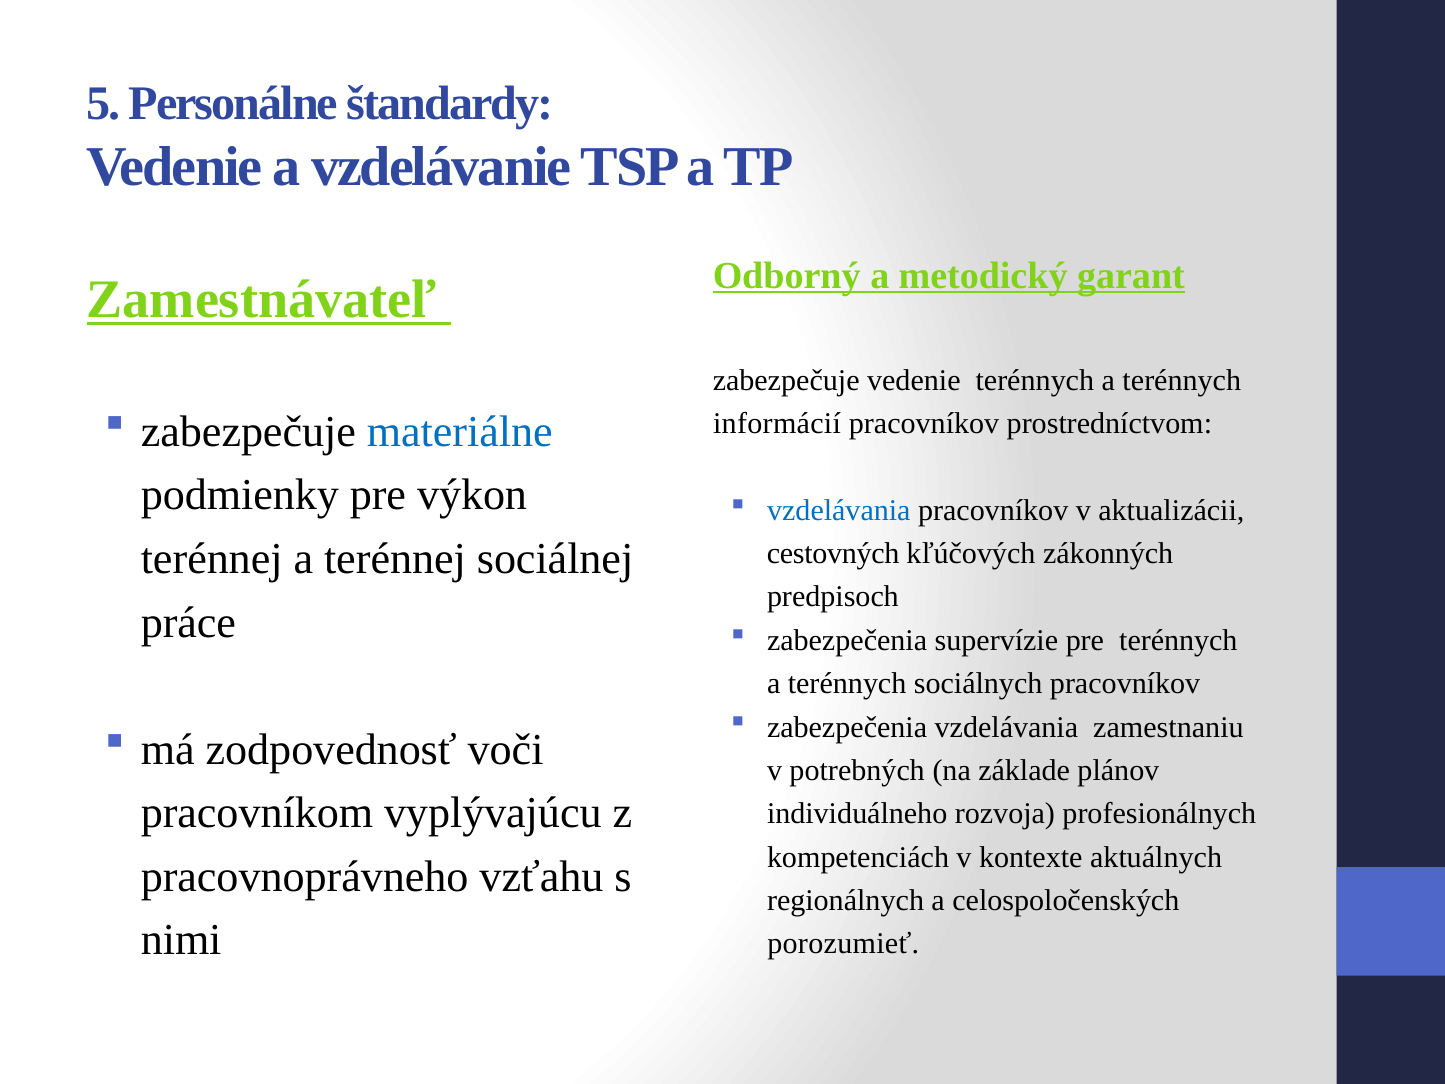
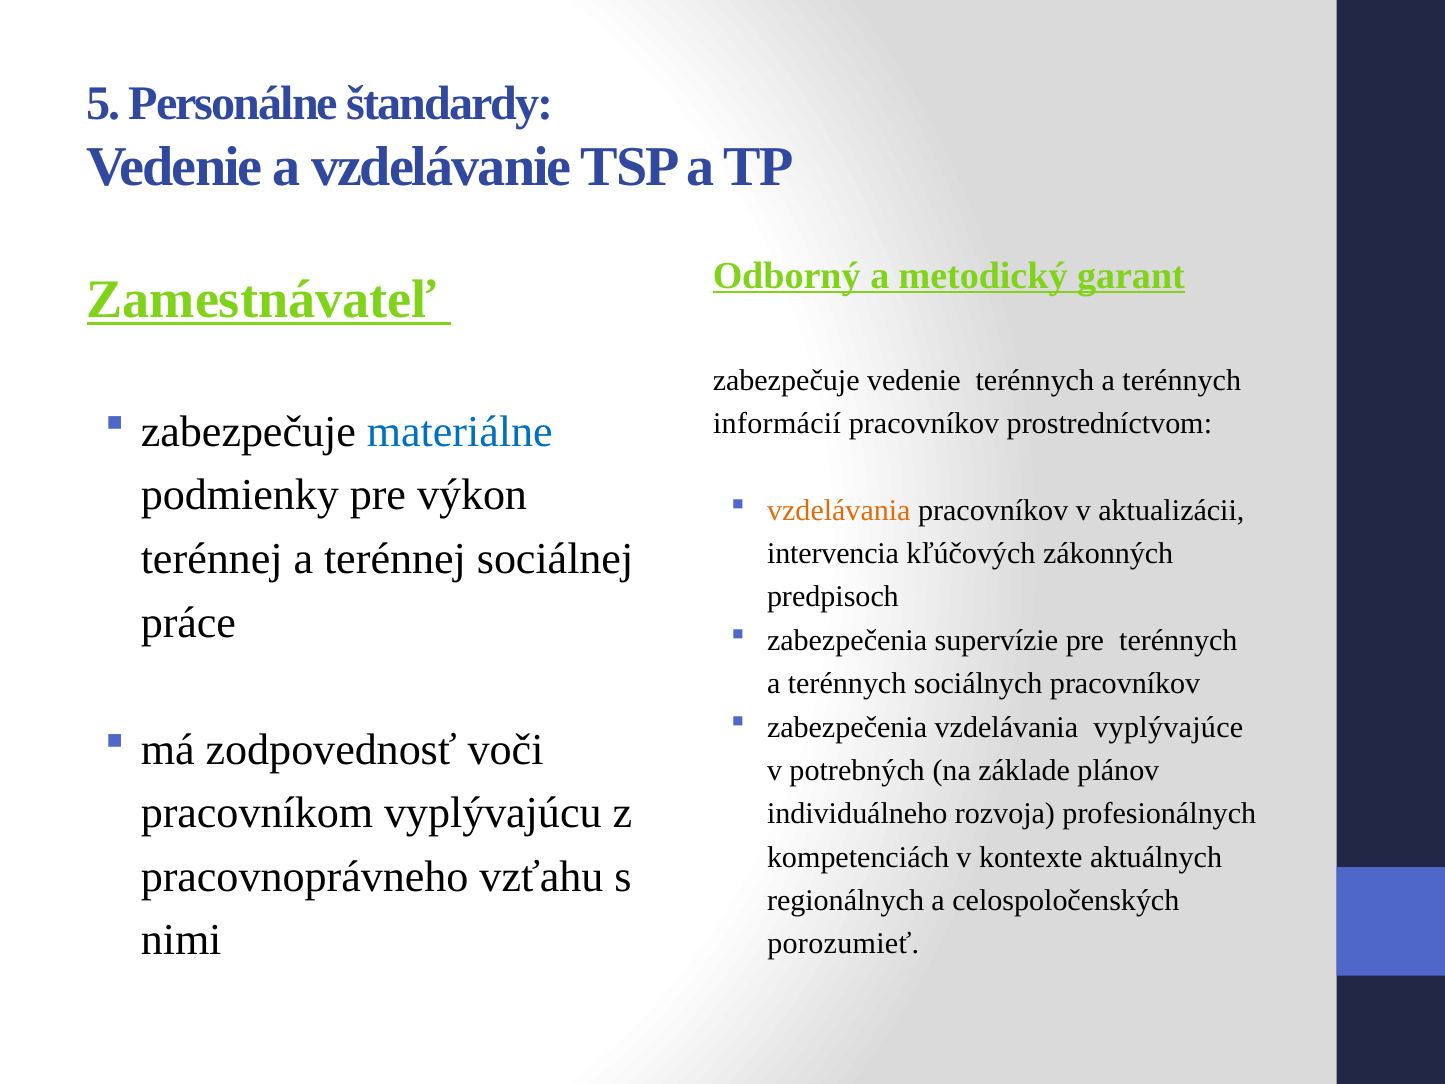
vzdelávania at (839, 510) colour: blue -> orange
cestovných: cestovných -> intervencia
zamestnaniu: zamestnaniu -> vyplývajúce
